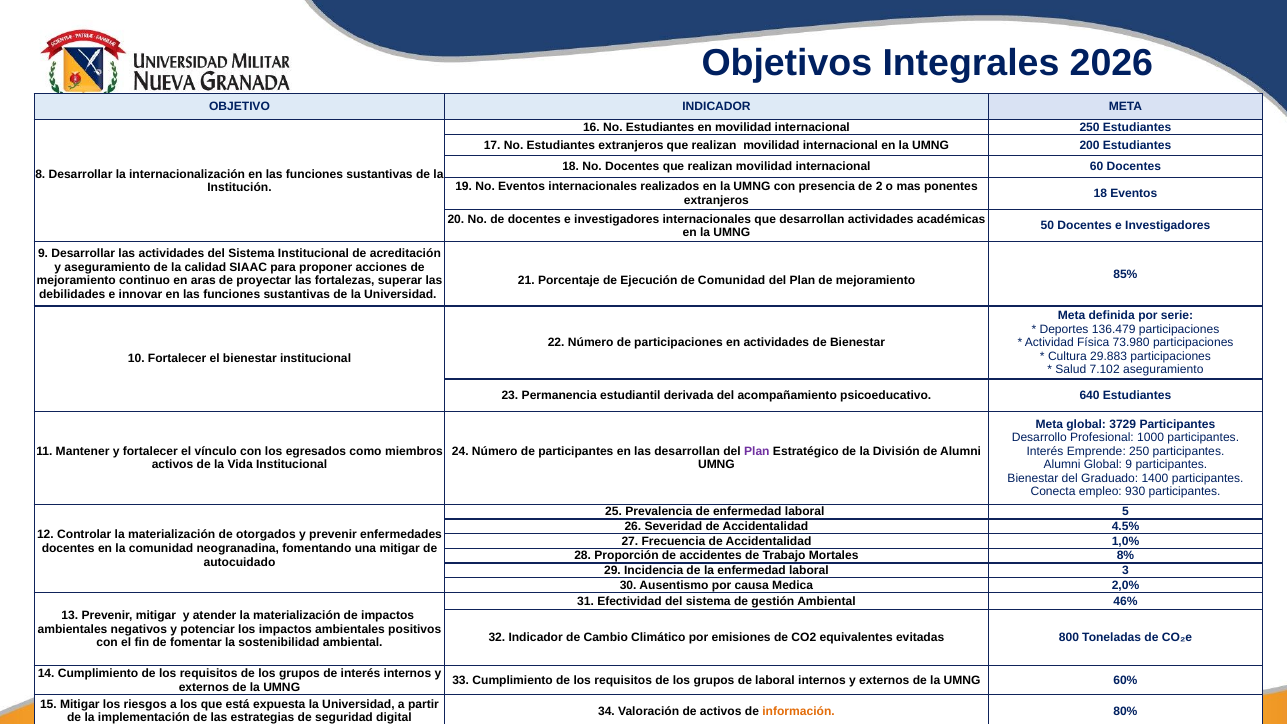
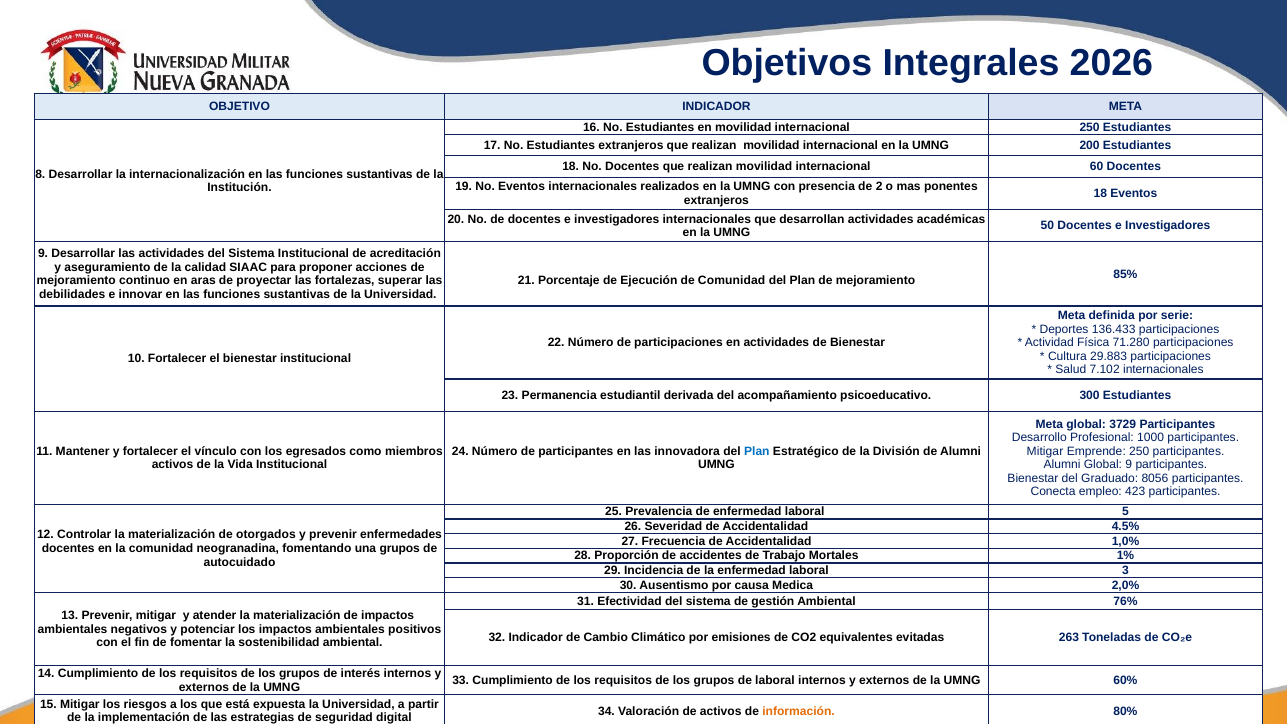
136.479: 136.479 -> 136.433
73.980: 73.980 -> 71.280
7.102 aseguramiento: aseguramiento -> internacionales
640: 640 -> 300
las desarrollan: desarrollan -> innovadora
Plan at (757, 451) colour: purple -> blue
Interés at (1045, 451): Interés -> Mitigar
1400: 1400 -> 8056
930: 930 -> 423
una mitigar: mitigar -> grupos
8%: 8% -> 1%
46%: 46% -> 76%
800: 800 -> 263
